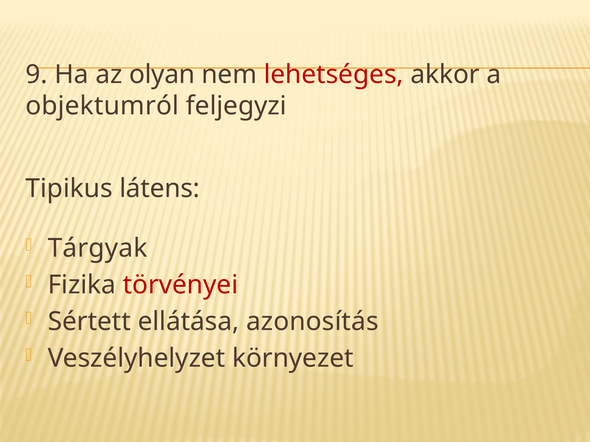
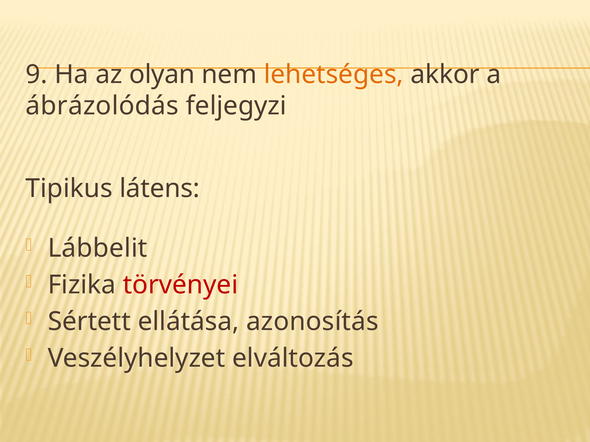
lehetséges colour: red -> orange
objektumról: objektumról -> ábrázolódás
Tárgyak: Tárgyak -> Lábbelit
környezet: környezet -> elváltozás
